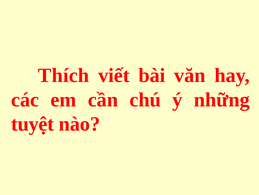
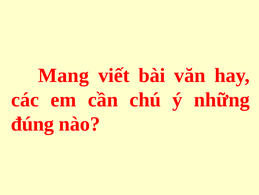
Thích: Thích -> Mang
tuyệt: tuyệt -> đúng
